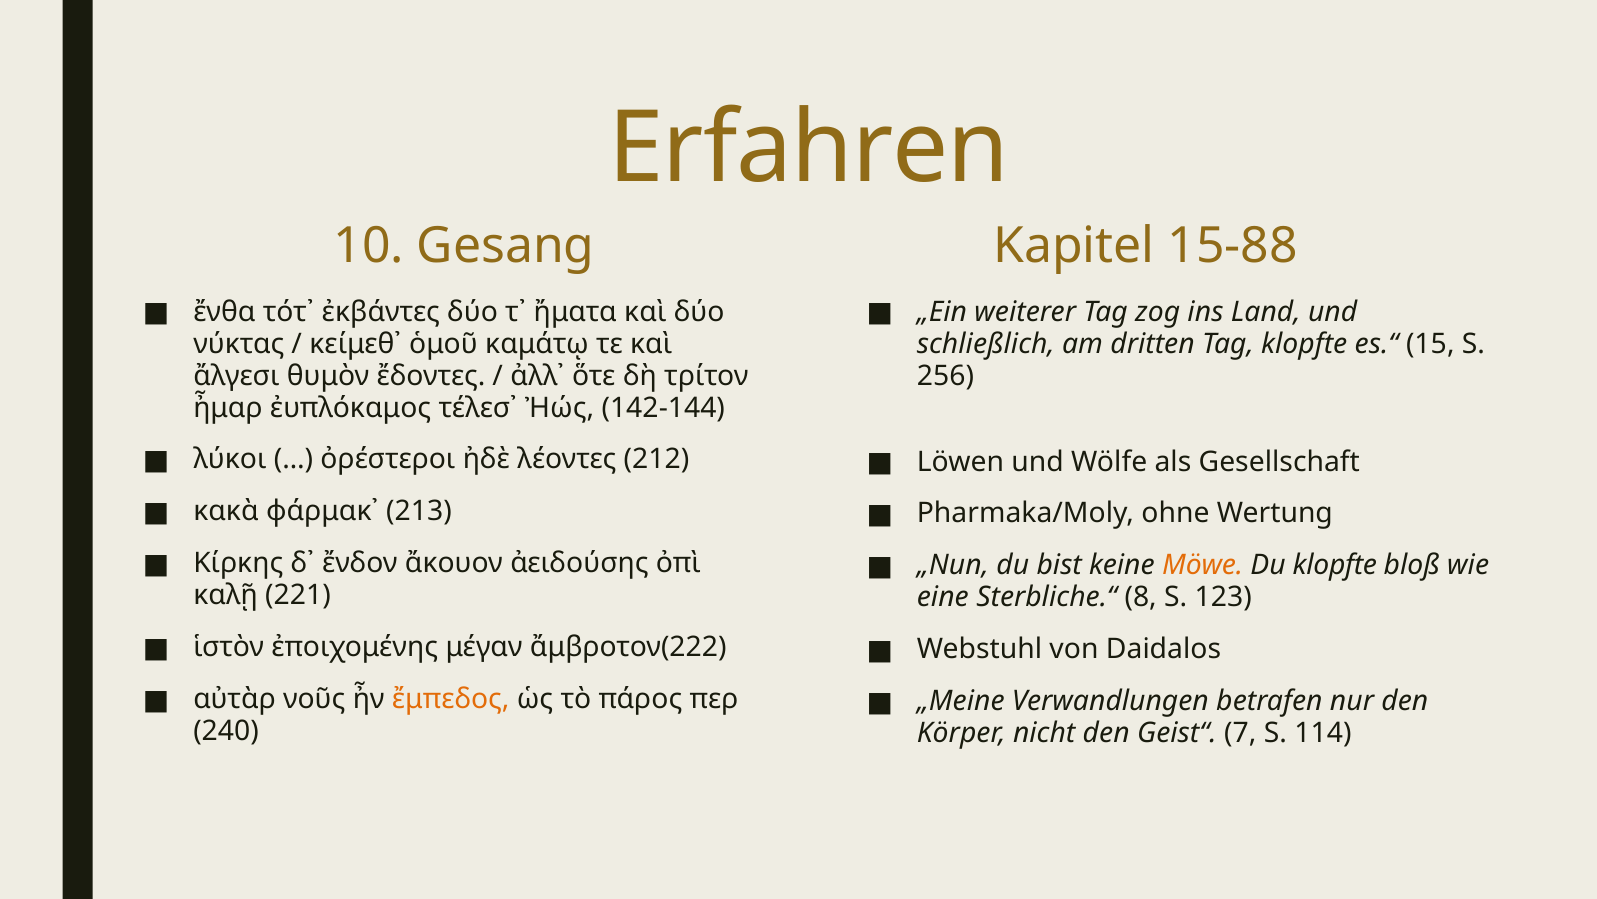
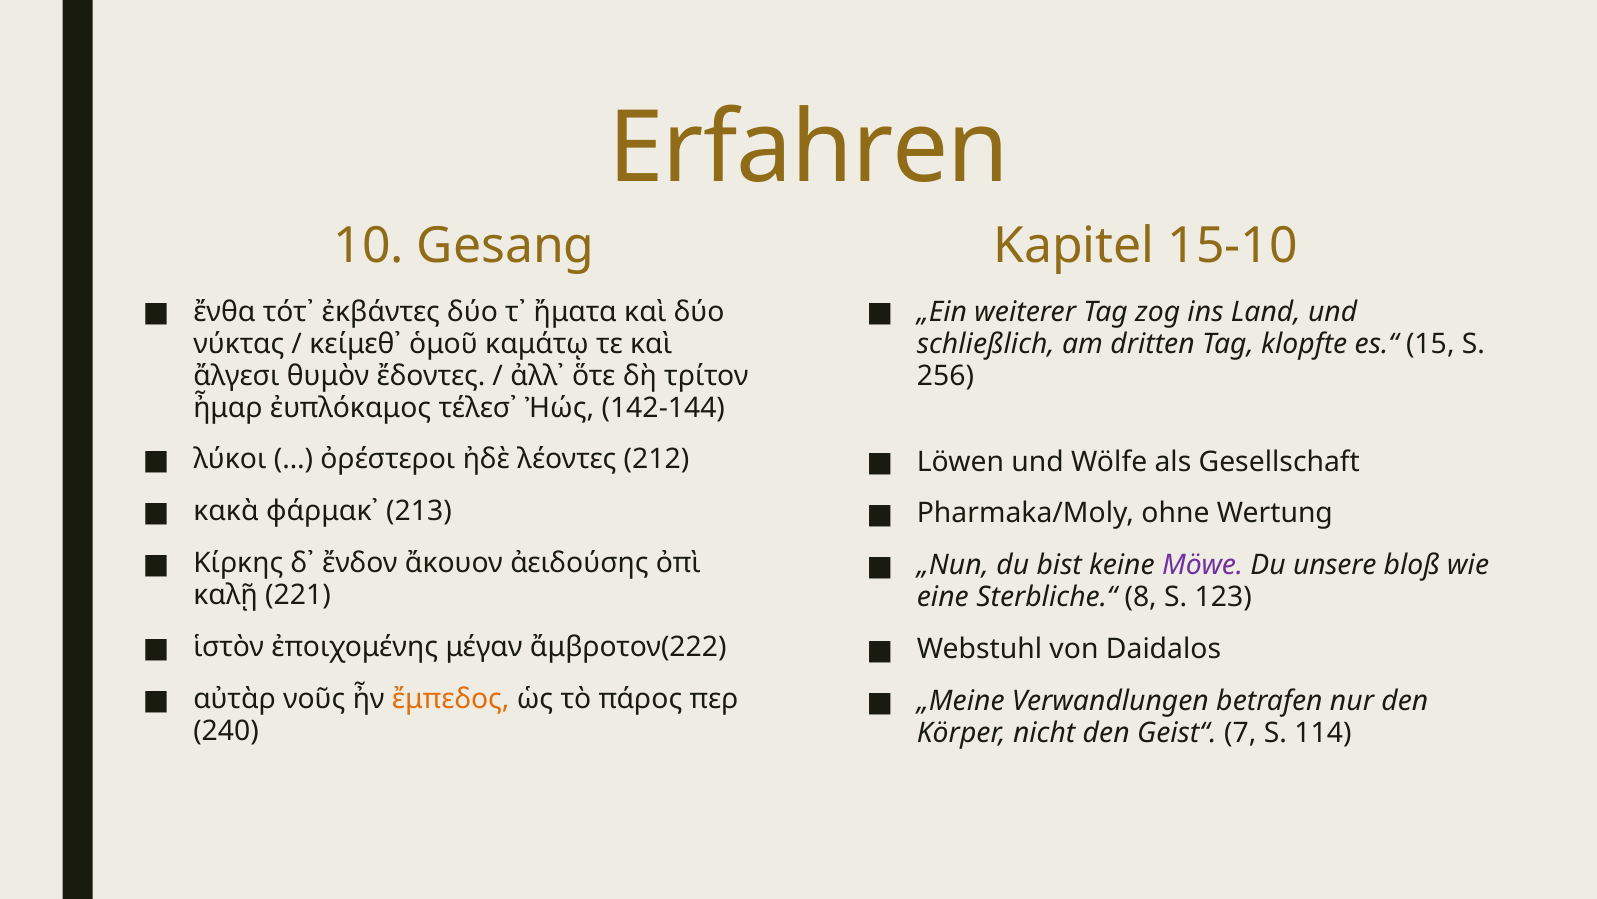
15-88: 15-88 -> 15-10
Möwe colour: orange -> purple
Du klopfte: klopfte -> unsere
